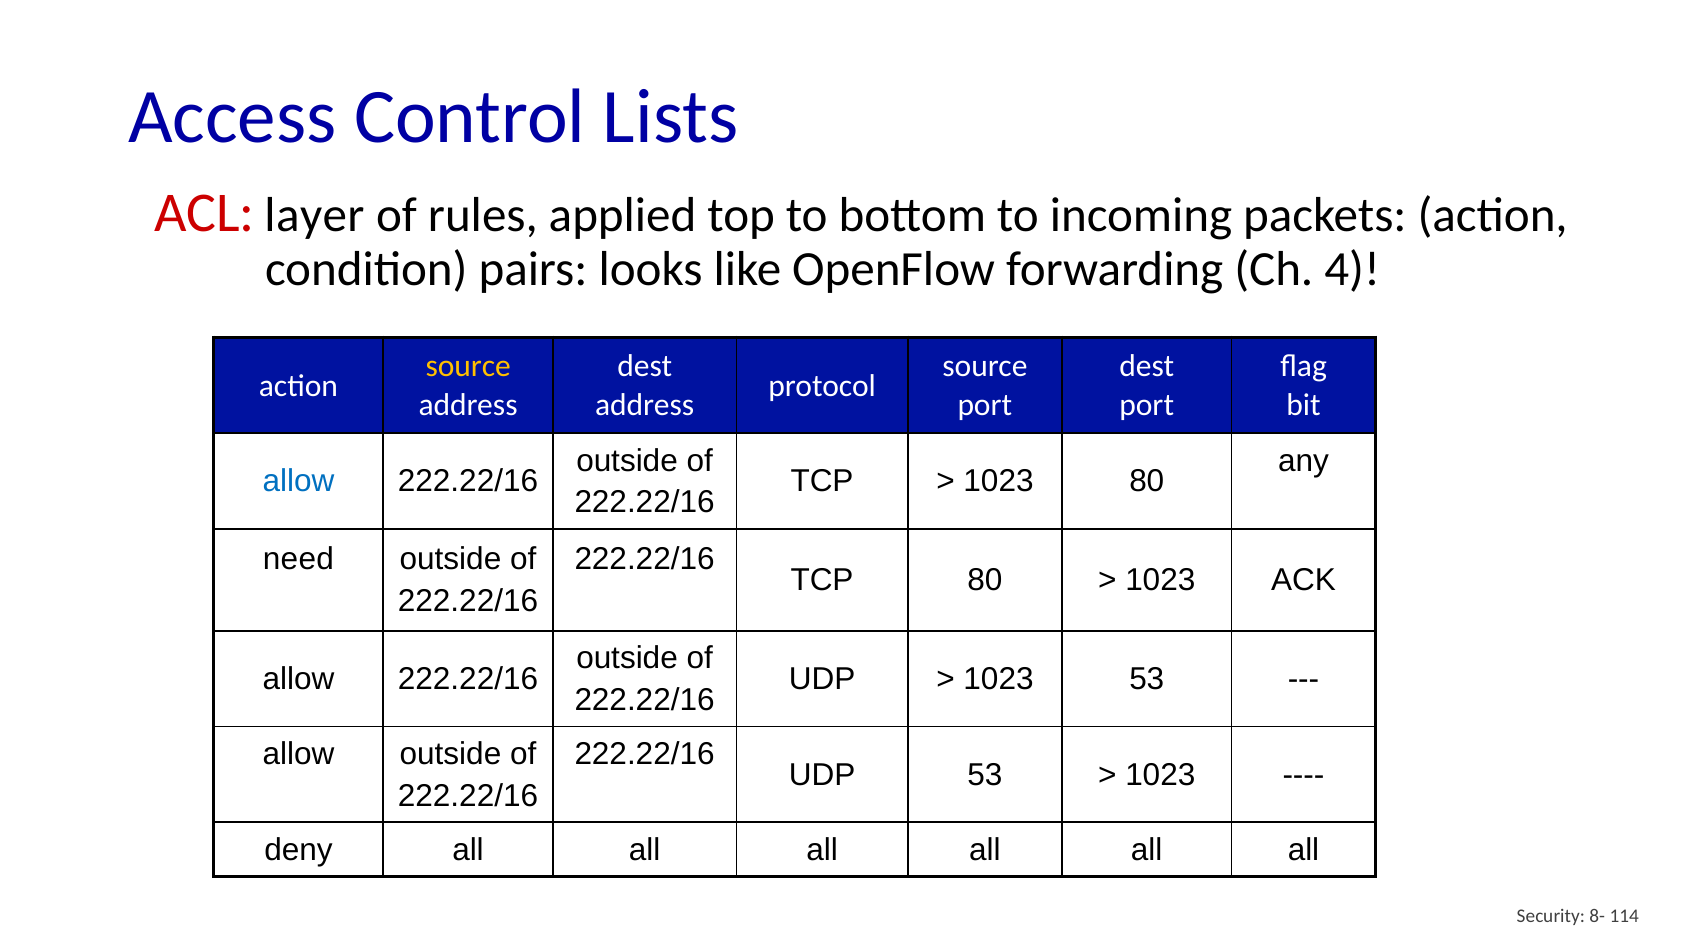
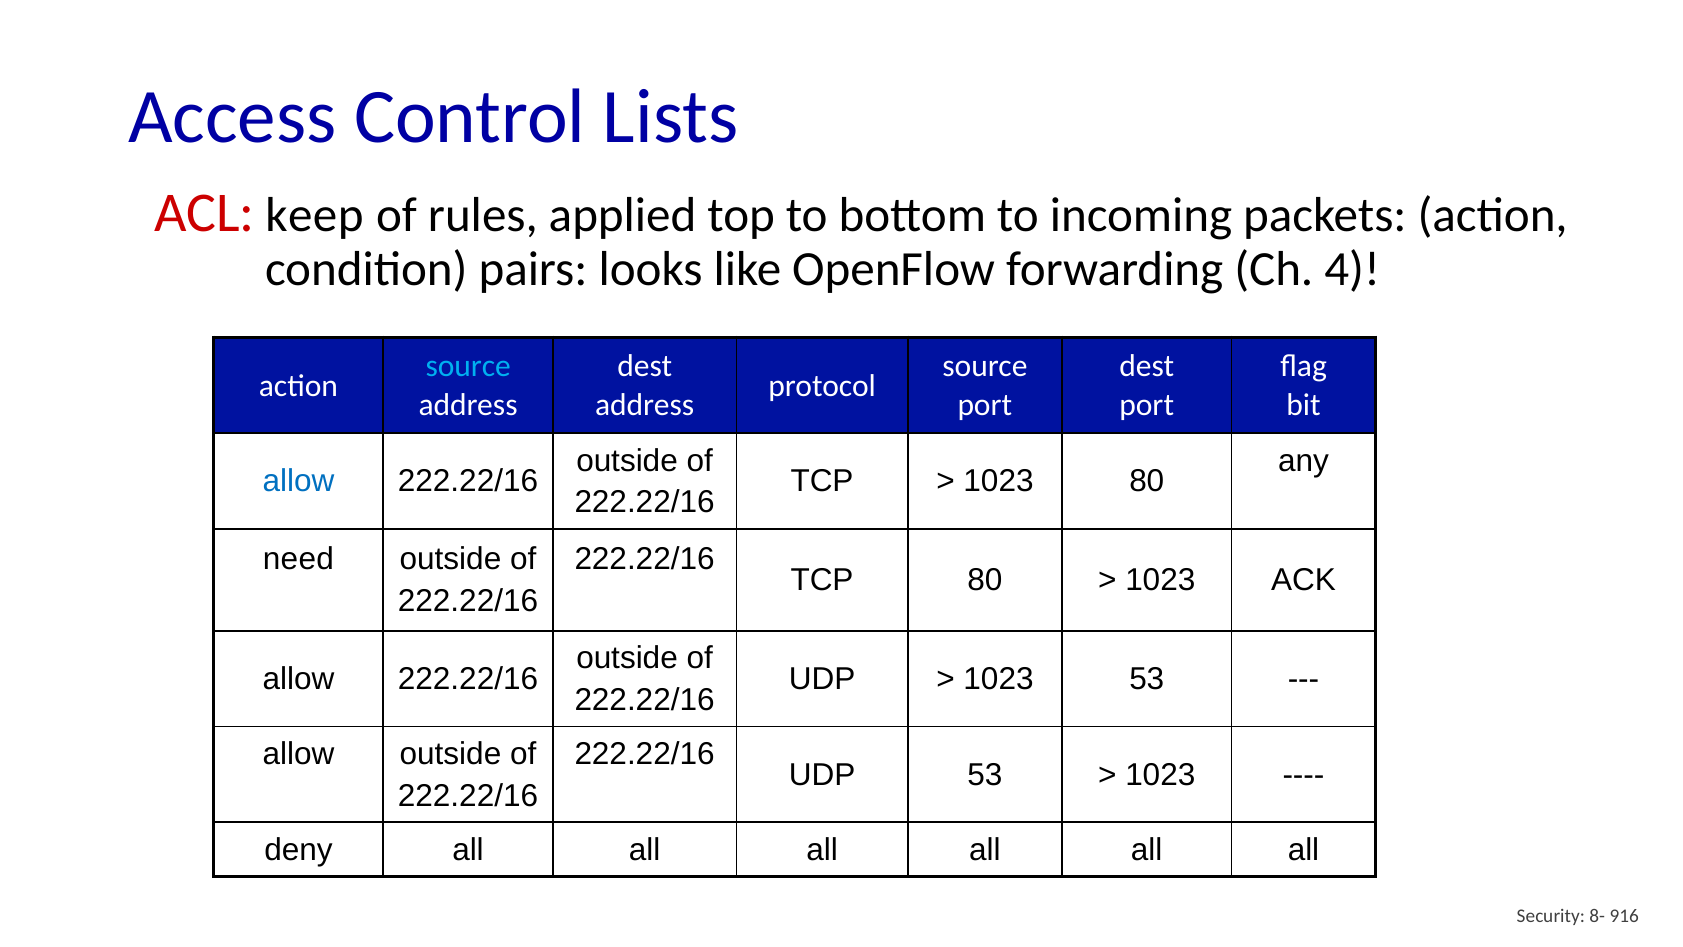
layer: layer -> keep
source at (468, 366) colour: yellow -> light blue
114: 114 -> 916
